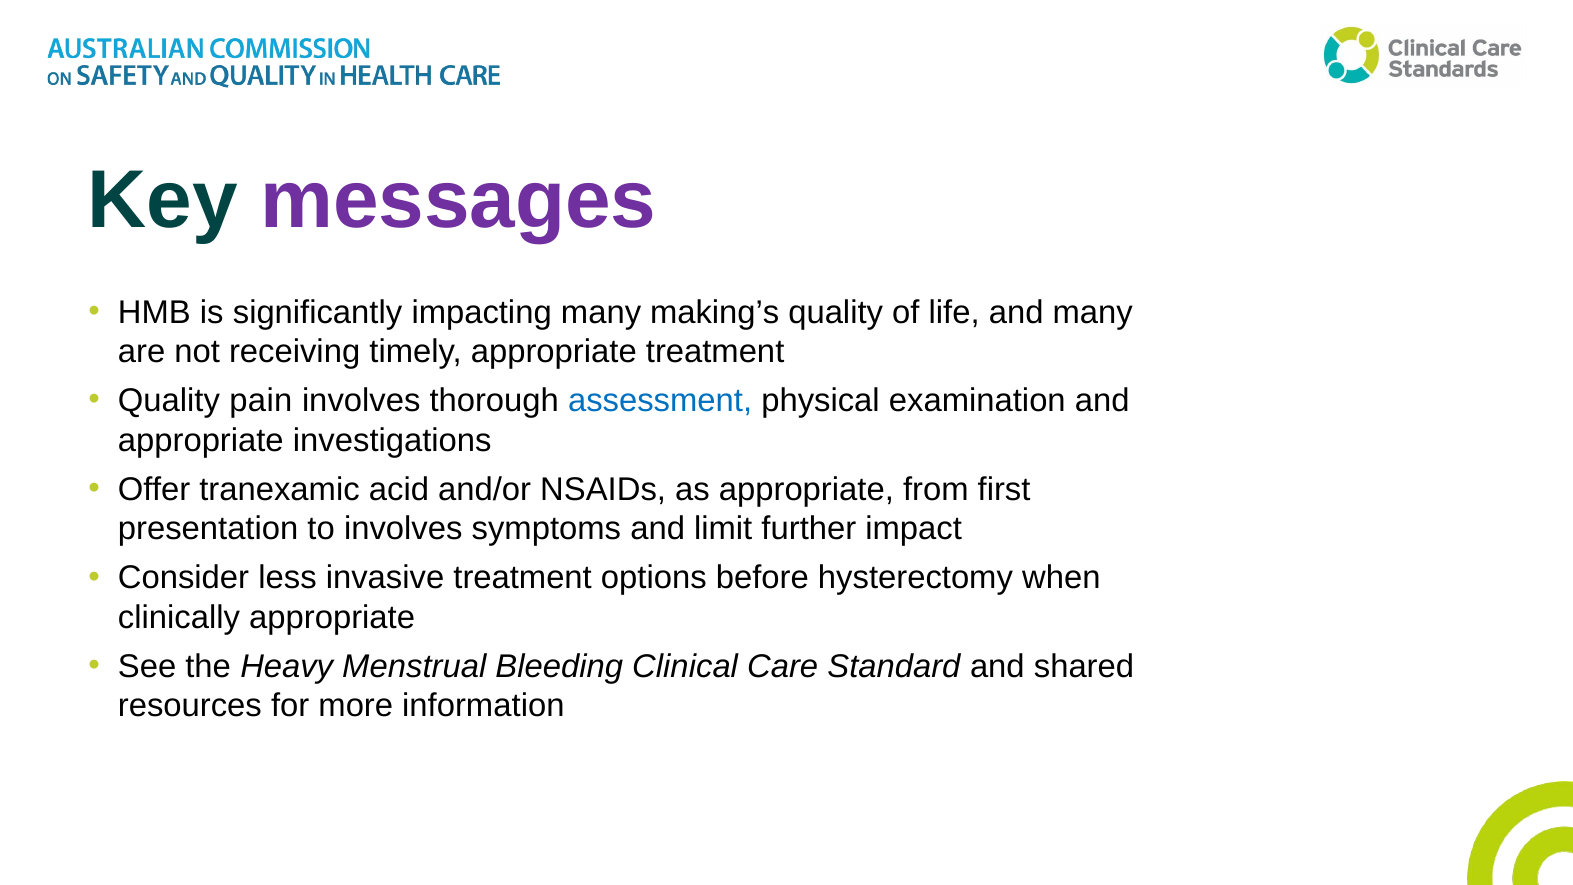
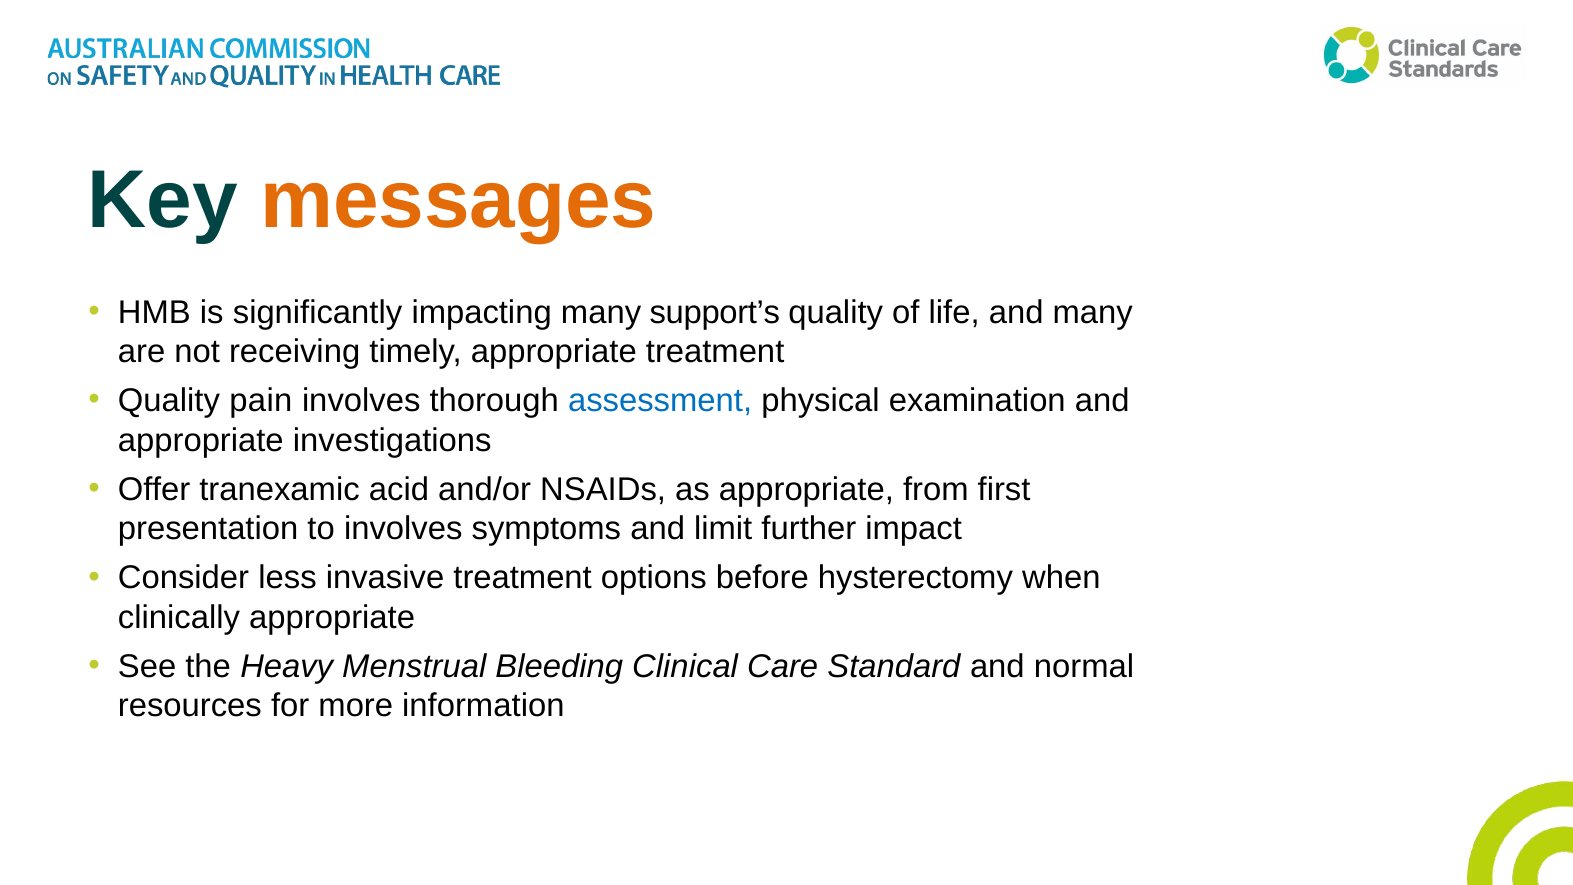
messages colour: purple -> orange
making’s: making’s -> support’s
shared: shared -> normal
